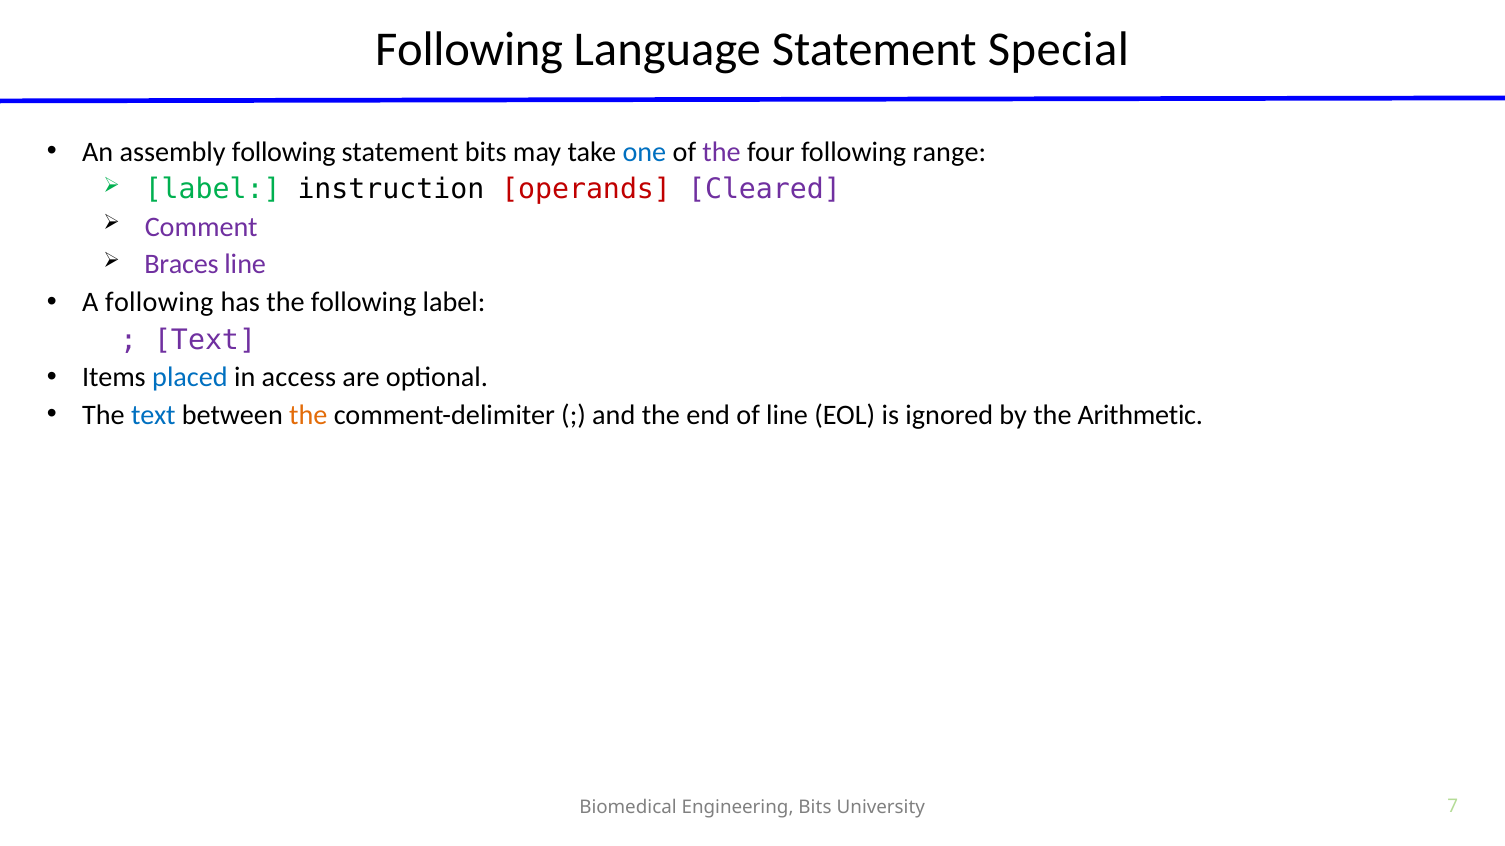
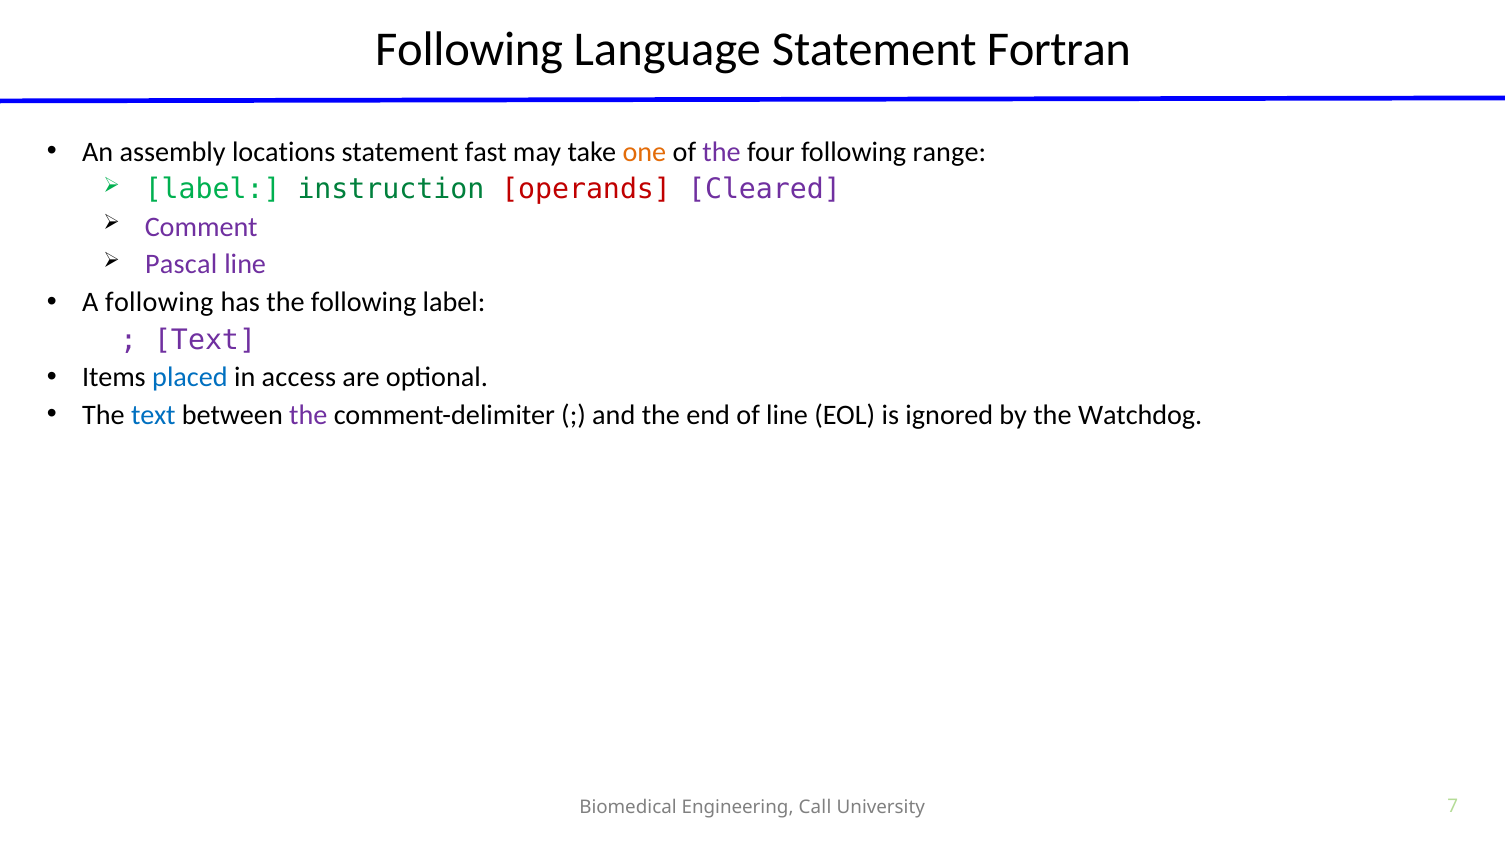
Special: Special -> Fortran
assembly following: following -> locations
statement bits: bits -> fast
one colour: blue -> orange
instruction colour: black -> green
Braces: Braces -> Pascal
the at (308, 415) colour: orange -> purple
Arithmetic: Arithmetic -> Watchdog
Engineering Bits: Bits -> Call
